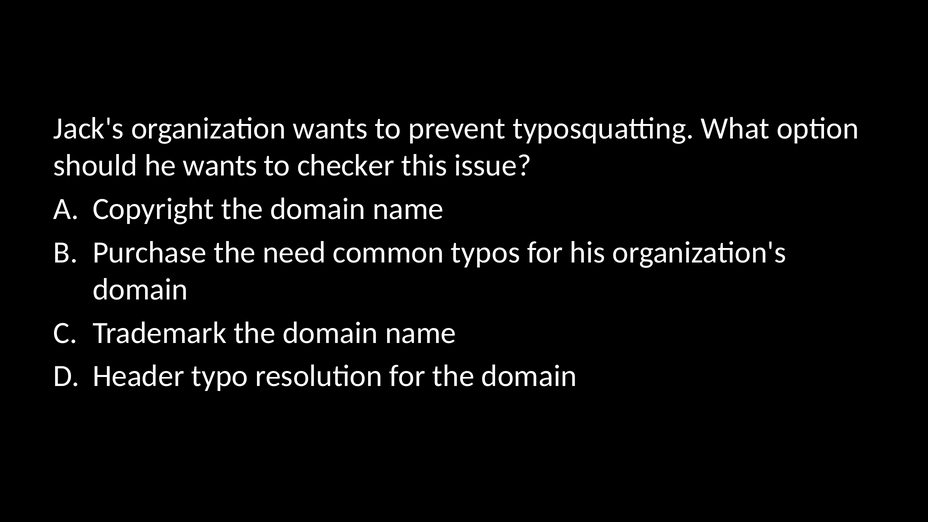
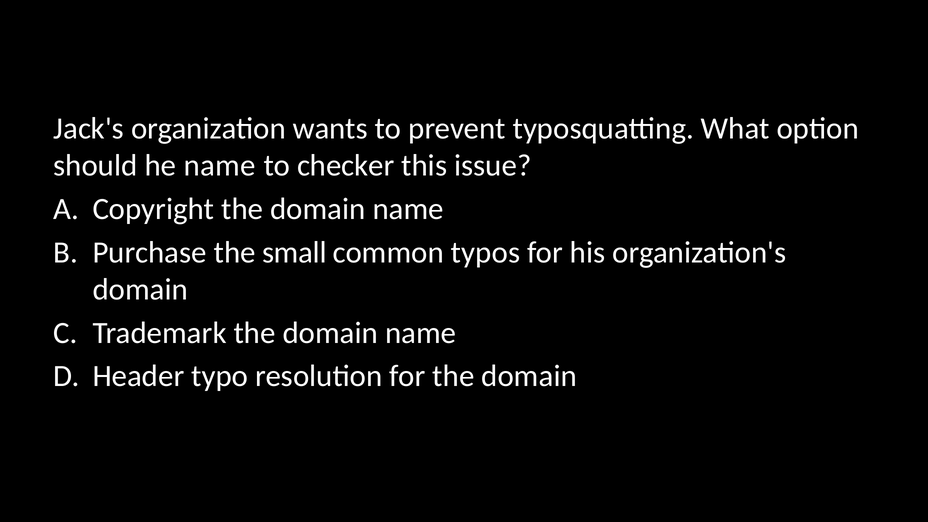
he wants: wants -> name
need: need -> small
